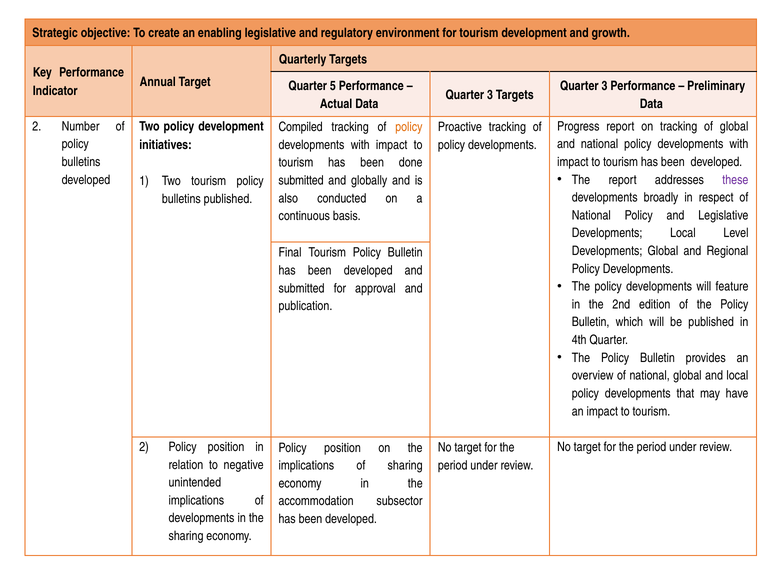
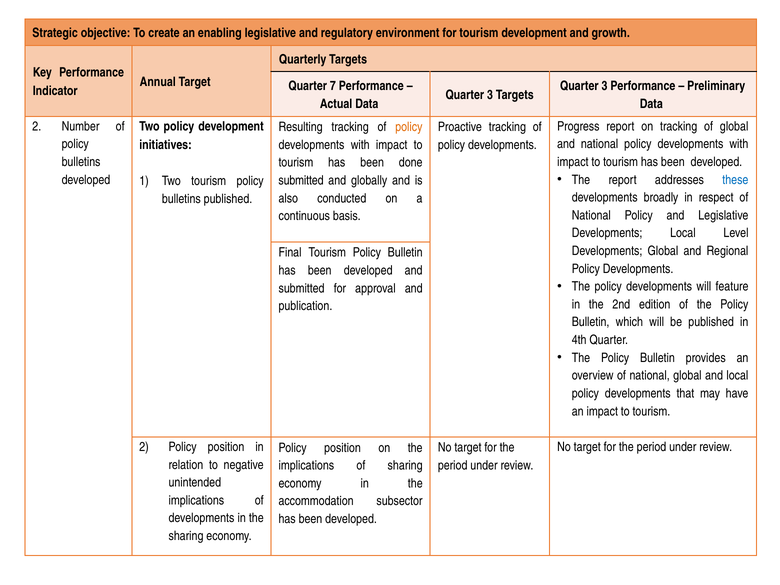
5: 5 -> 7
Compiled: Compiled -> Resulting
these colour: purple -> blue
